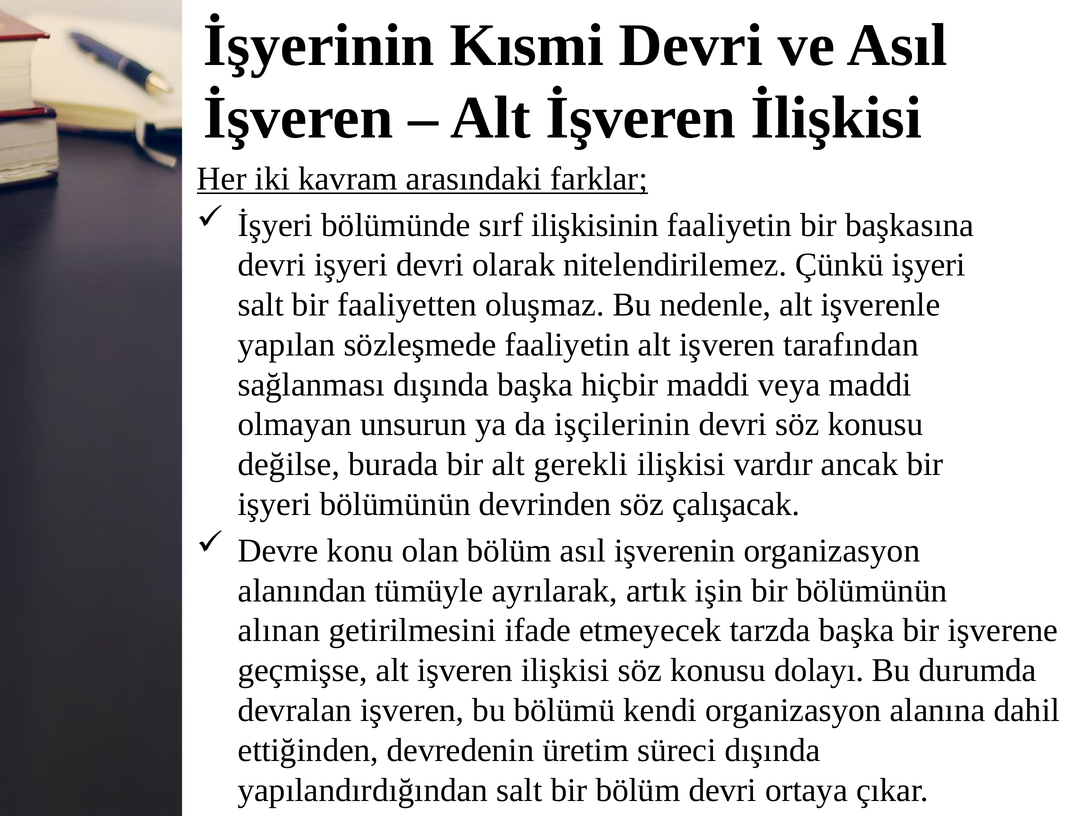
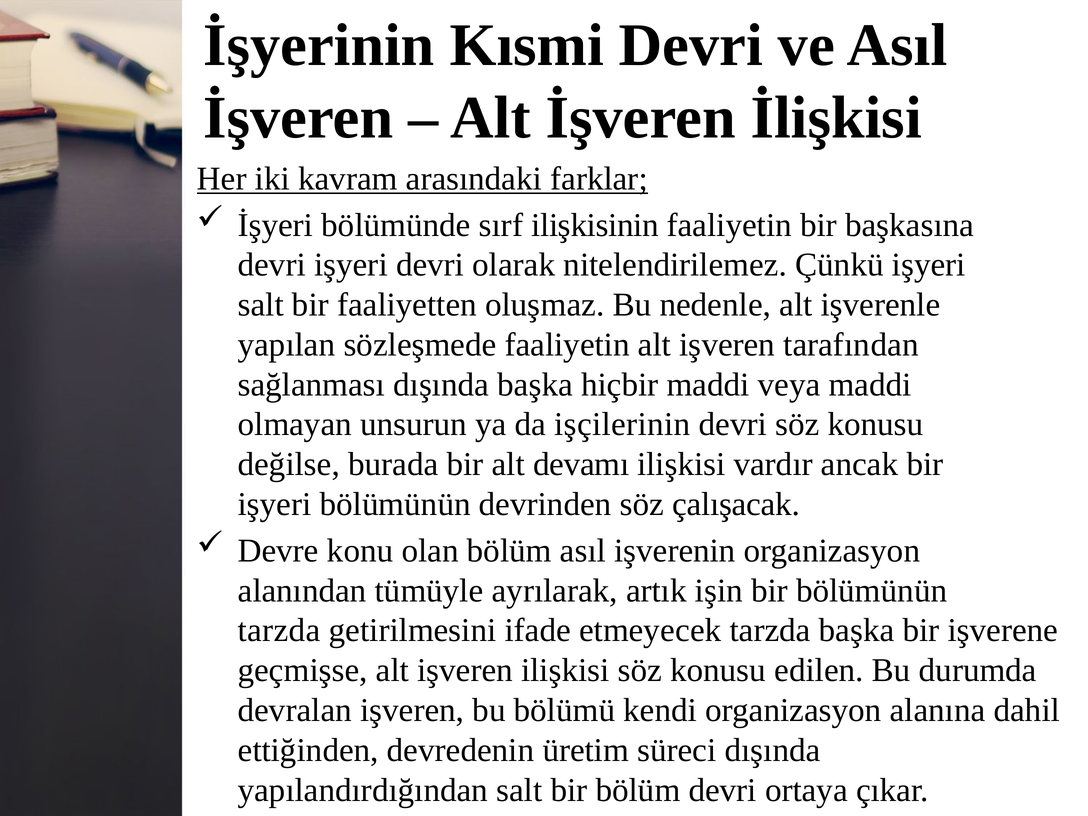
gerekli: gerekli -> devamı
alınan at (279, 631): alınan -> tarzda
dolayı: dolayı -> edilen
